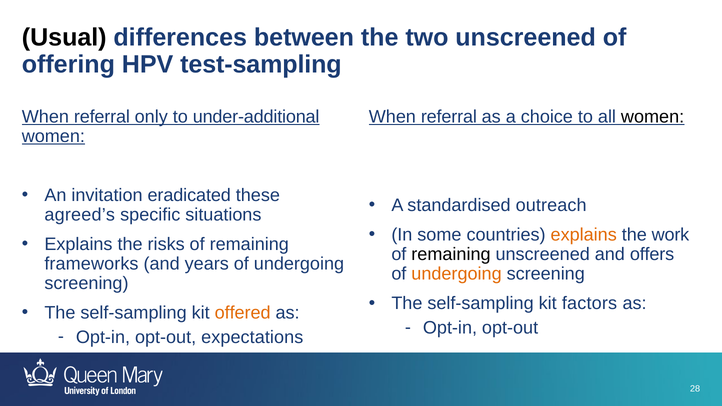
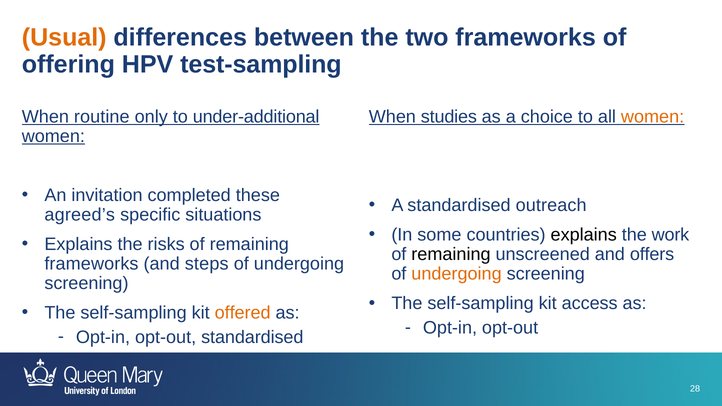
Usual colour: black -> orange
two unscreened: unscreened -> frameworks
referral at (102, 117): referral -> routine
referral at (449, 117): referral -> studies
women at (653, 117) colour: black -> orange
eradicated: eradicated -> completed
explains at (584, 235) colour: orange -> black
years: years -> steps
factors: factors -> access
opt-out expectations: expectations -> standardised
